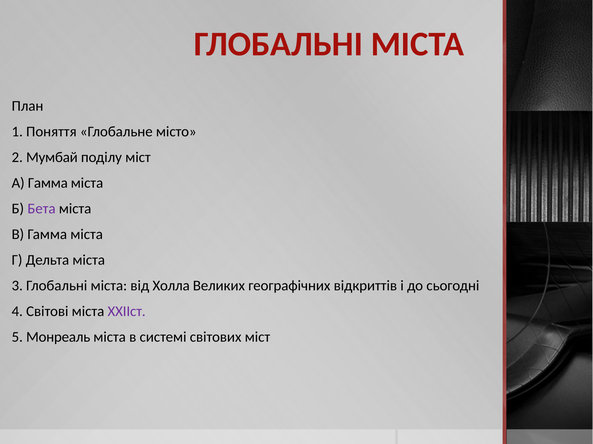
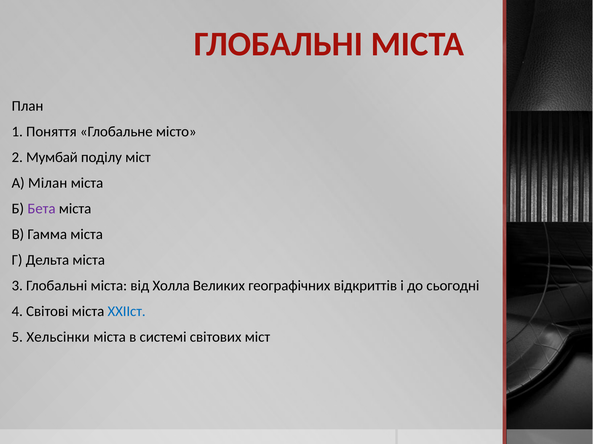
А Гамма: Гамма -> Мілан
ХХІІст colour: purple -> blue
Монреаль: Монреаль -> Хельсінки
